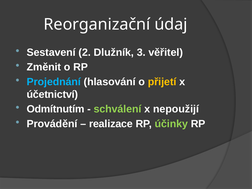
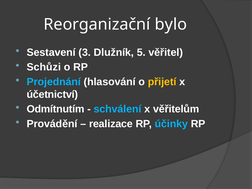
údaj: údaj -> bylo
2: 2 -> 3
3: 3 -> 5
Změnit: Změnit -> Schůzi
schválení colour: light green -> light blue
nepoužijí: nepoužijí -> věřitelům
účinky colour: light green -> light blue
